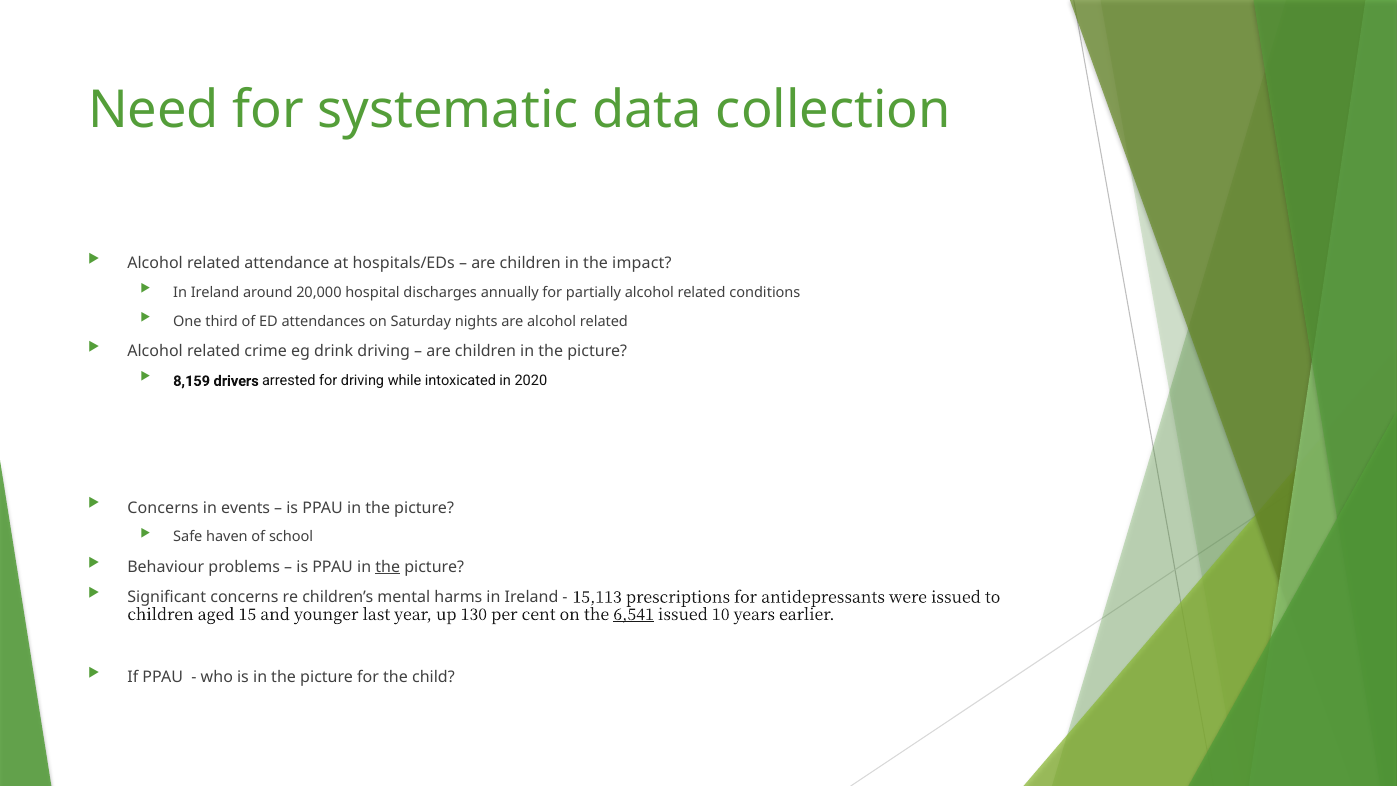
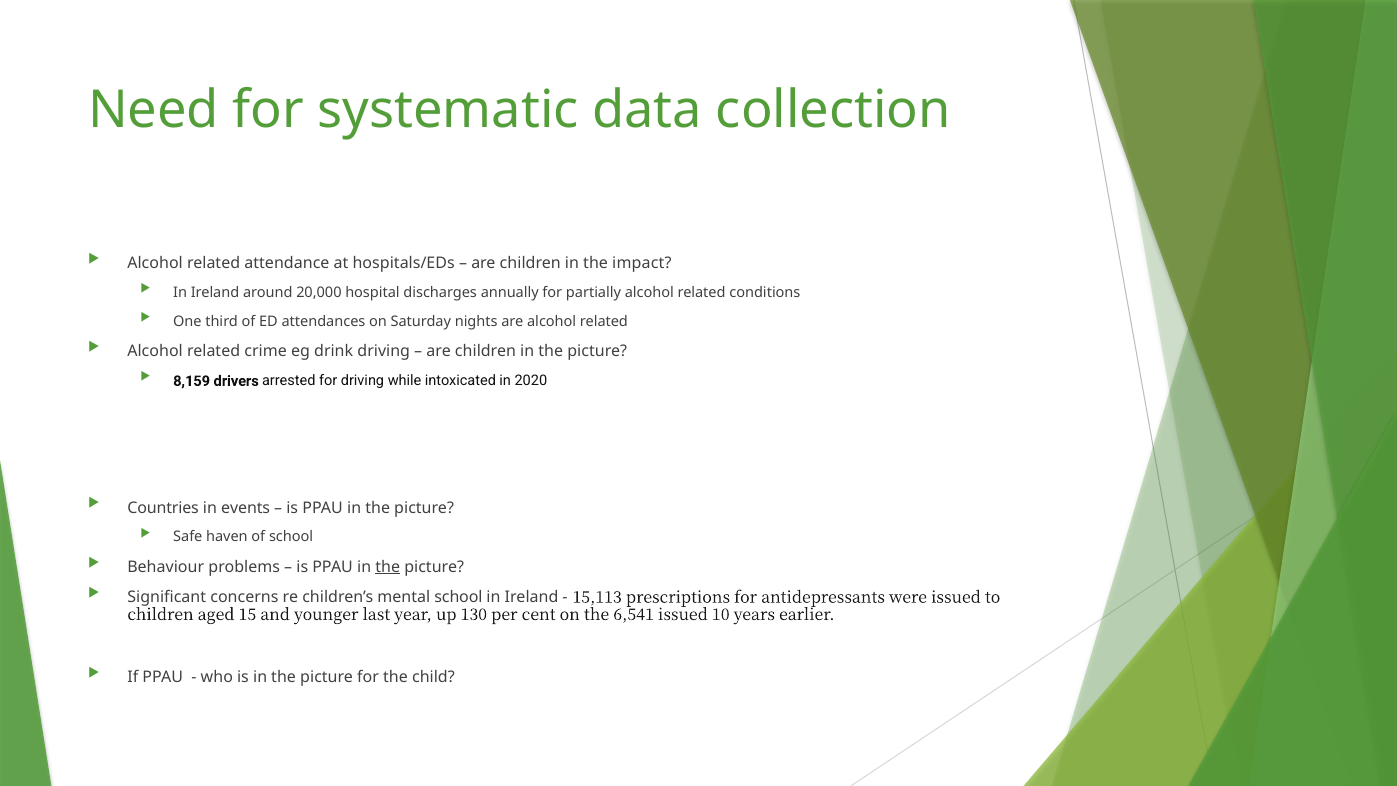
Concerns at (163, 508): Concerns -> Countries
mental harms: harms -> school
6,541 underline: present -> none
